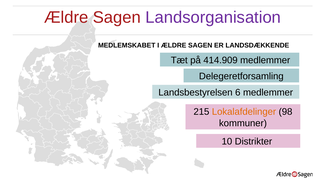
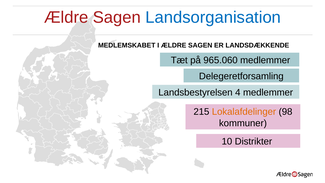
Landsorganisation colour: purple -> blue
414.909: 414.909 -> 965.060
6: 6 -> 4
